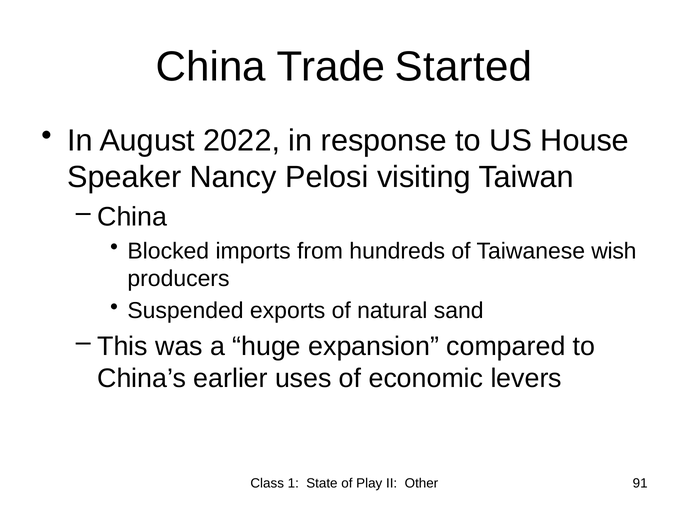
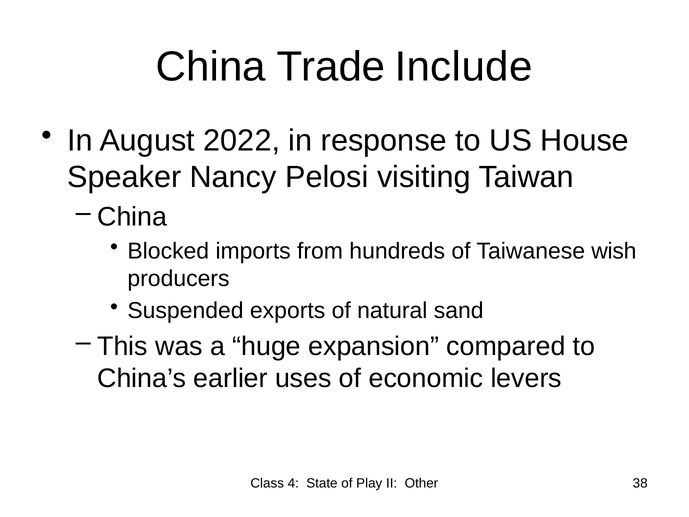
Started: Started -> Include
1: 1 -> 4
91: 91 -> 38
